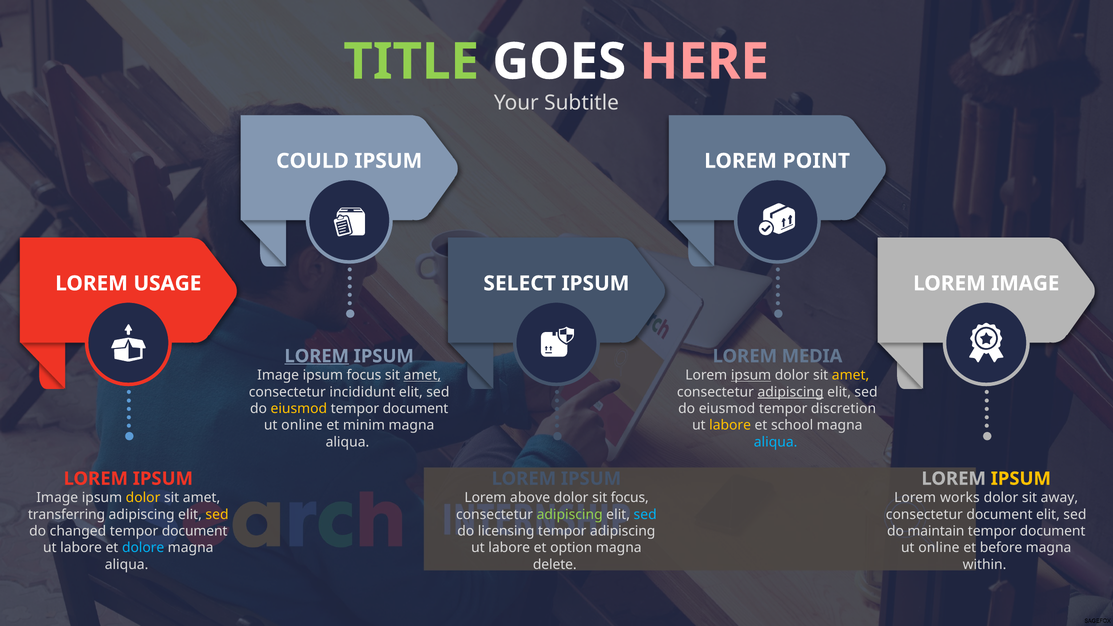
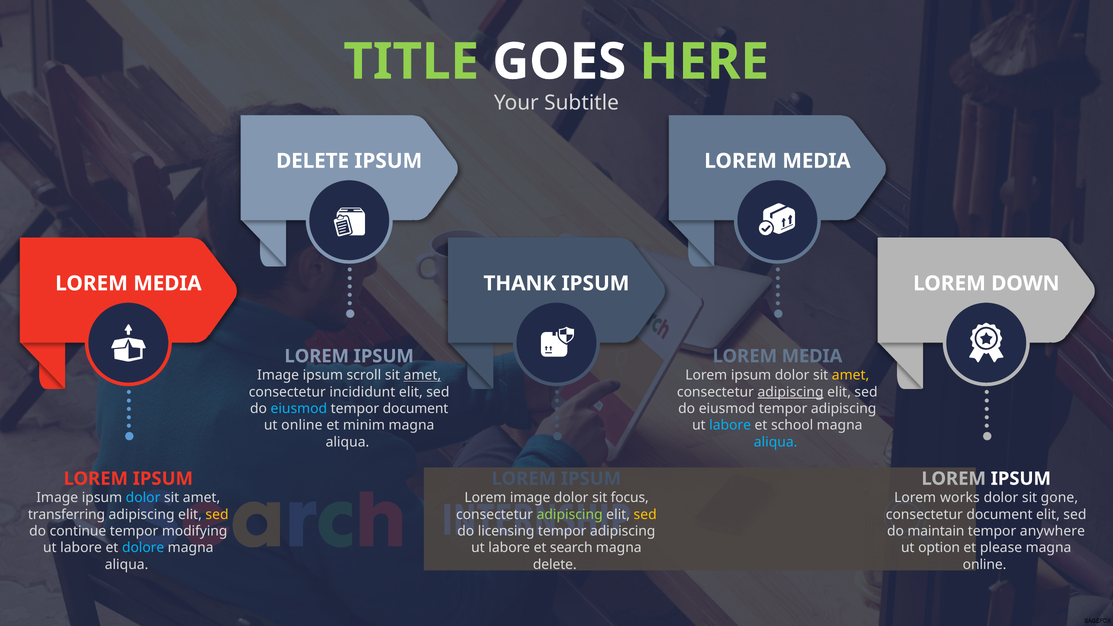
HERE colour: pink -> light green
COULD at (312, 161): COULD -> DELETE
POINT at (816, 161): POINT -> MEDIA
USAGE at (167, 283): USAGE -> MEDIA
SELECT: SELECT -> THANK
LOREM IMAGE: IMAGE -> DOWN
LOREM at (317, 356) underline: present -> none
ipsum focus: focus -> scroll
ipsum at (751, 375) underline: present -> none
eiusmod at (299, 409) colour: yellow -> light blue
eiusmod tempor discretion: discretion -> adipiscing
labore at (730, 425) colour: yellow -> light blue
IPSUM at (1021, 479) colour: yellow -> white
dolor at (143, 498) colour: yellow -> light blue
Lorem above: above -> image
away: away -> gone
sed at (645, 515) colour: light blue -> yellow
changed: changed -> continue
document at (195, 531): document -> modifying
document at (1053, 531): document -> anywhere
option: option -> search
online at (939, 548): online -> option
before: before -> please
within at (985, 565): within -> online
